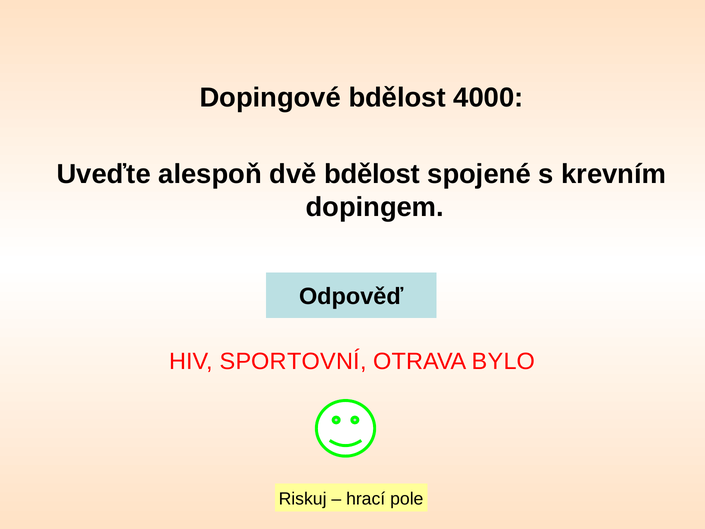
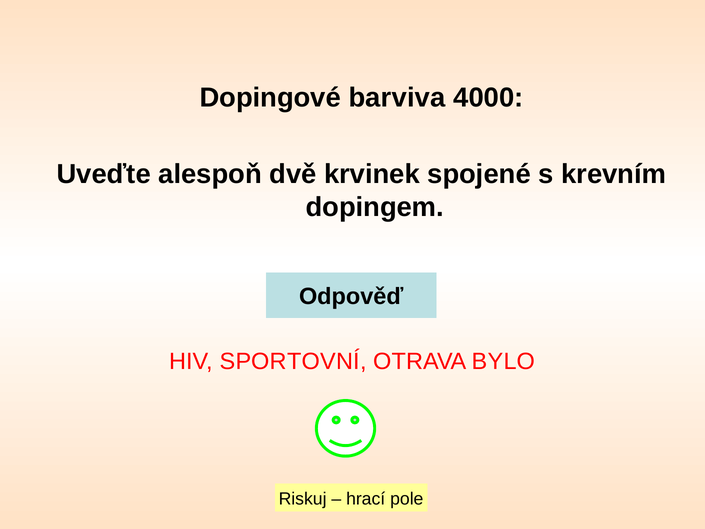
Dopingové bdělost: bdělost -> barviva
dvě bdělost: bdělost -> krvinek
